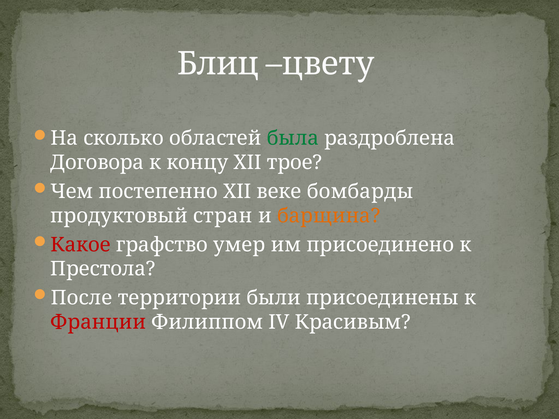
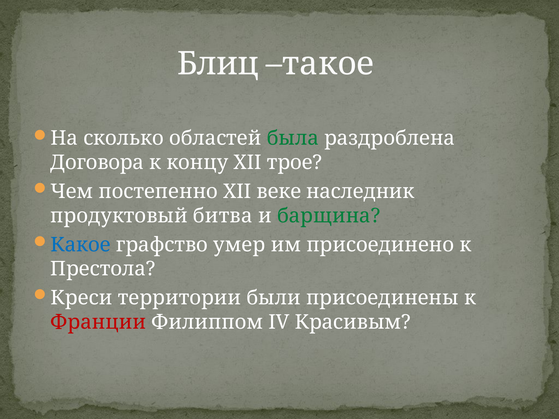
цвету: цвету -> такое
бомбарды: бомбарды -> наследник
стран: стран -> битва
барщина colour: orange -> green
Какое colour: red -> blue
После: После -> Креси
